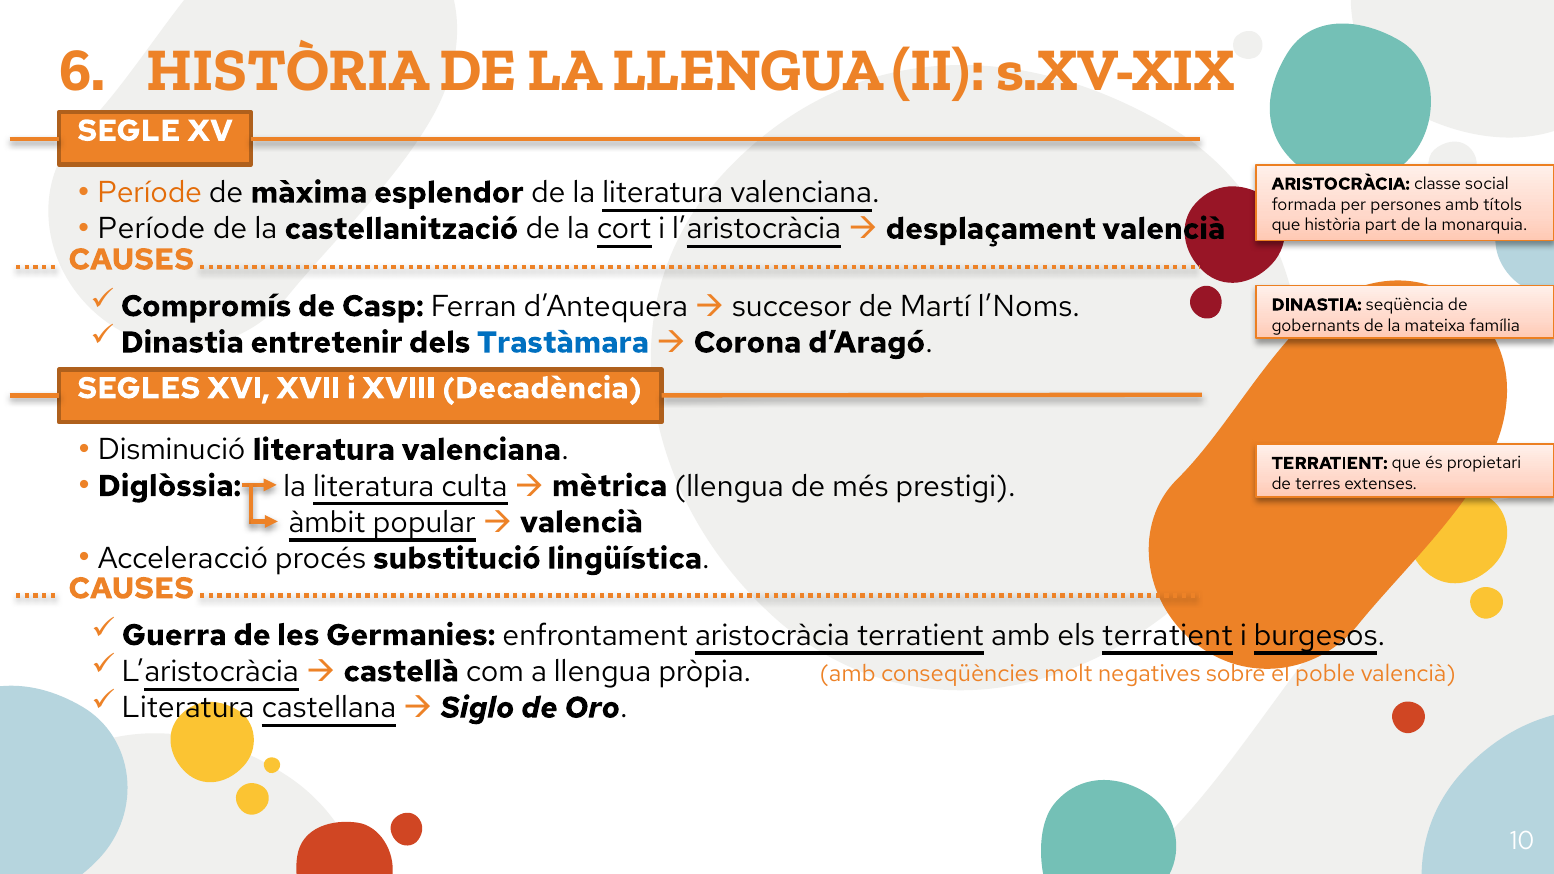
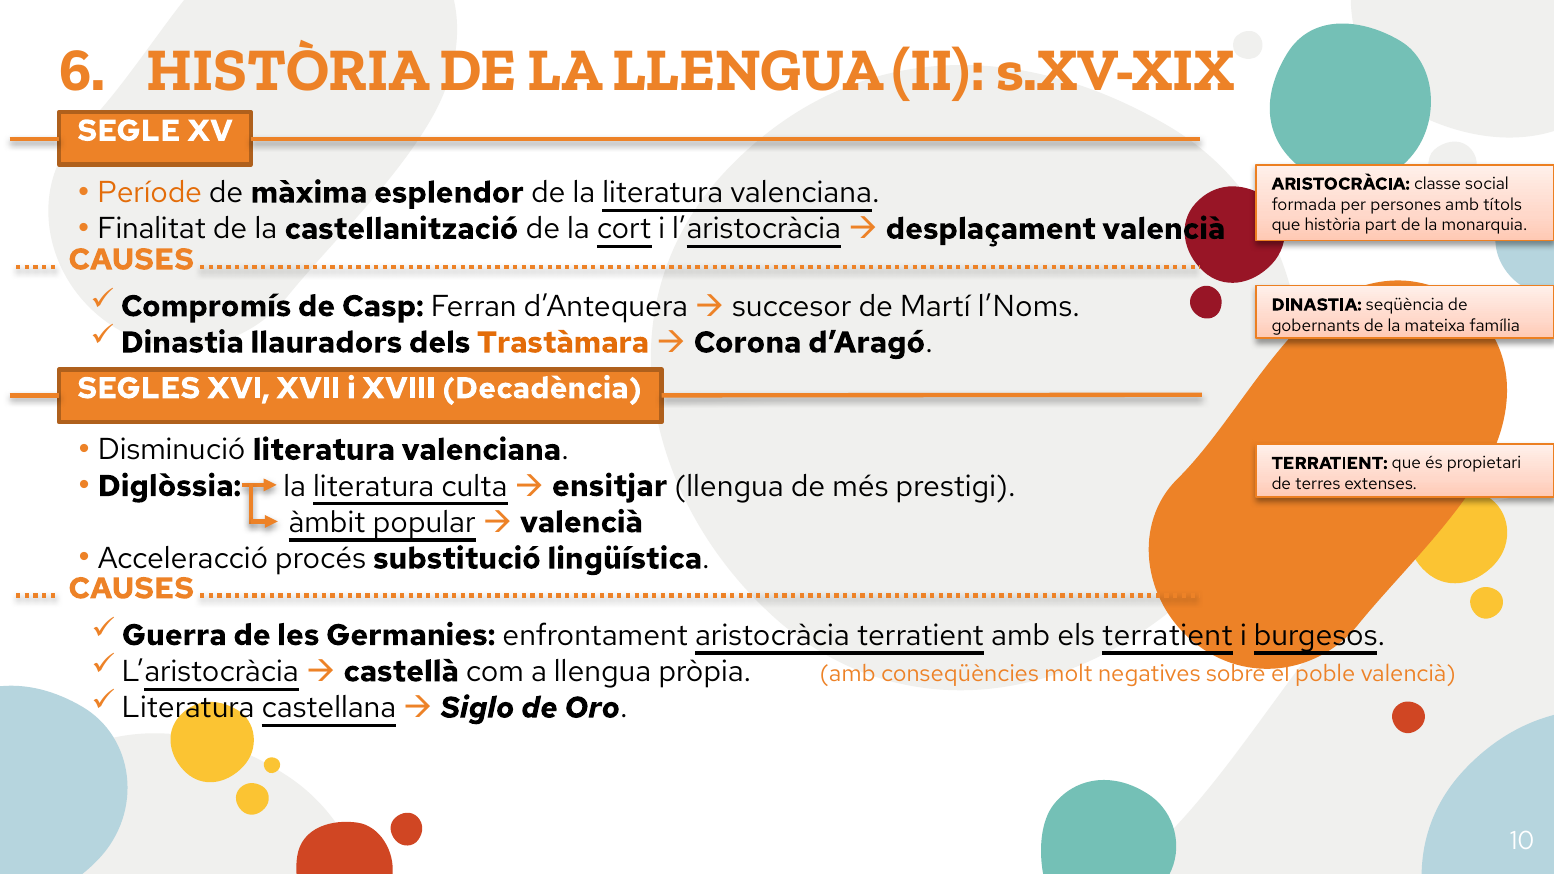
Període at (151, 229): Període -> Finalitat
entretenir: entretenir -> llauradors
Trastàmara colour: blue -> orange
mètrica: mètrica -> ensitjar
